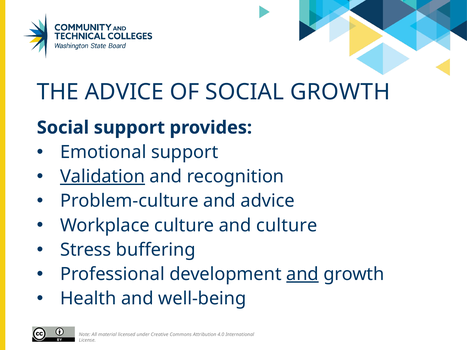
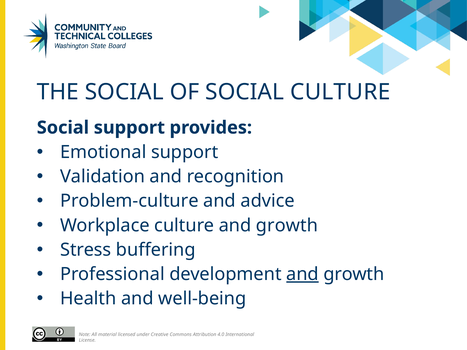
THE ADVICE: ADVICE -> SOCIAL
SOCIAL GROWTH: GROWTH -> CULTURE
Validation underline: present -> none
culture and culture: culture -> growth
